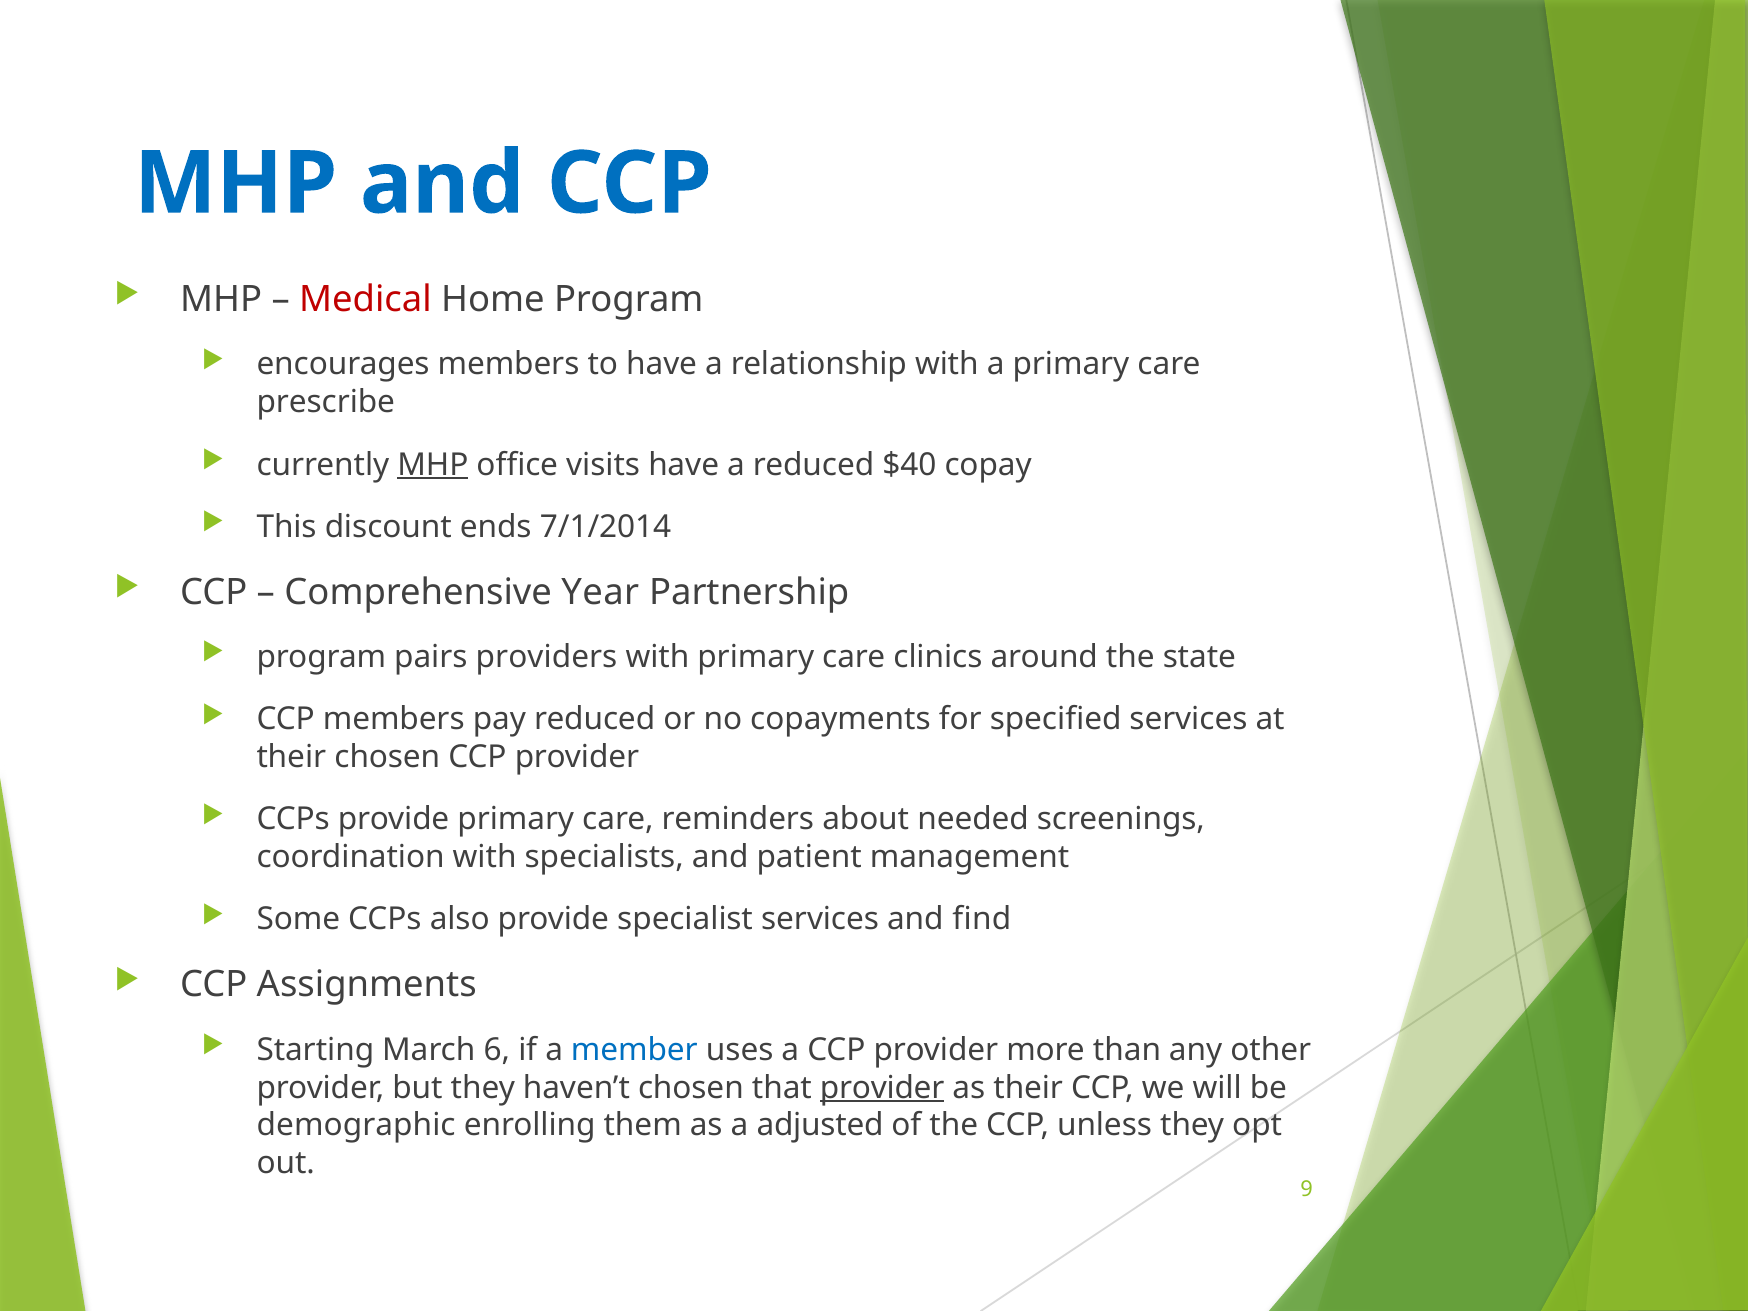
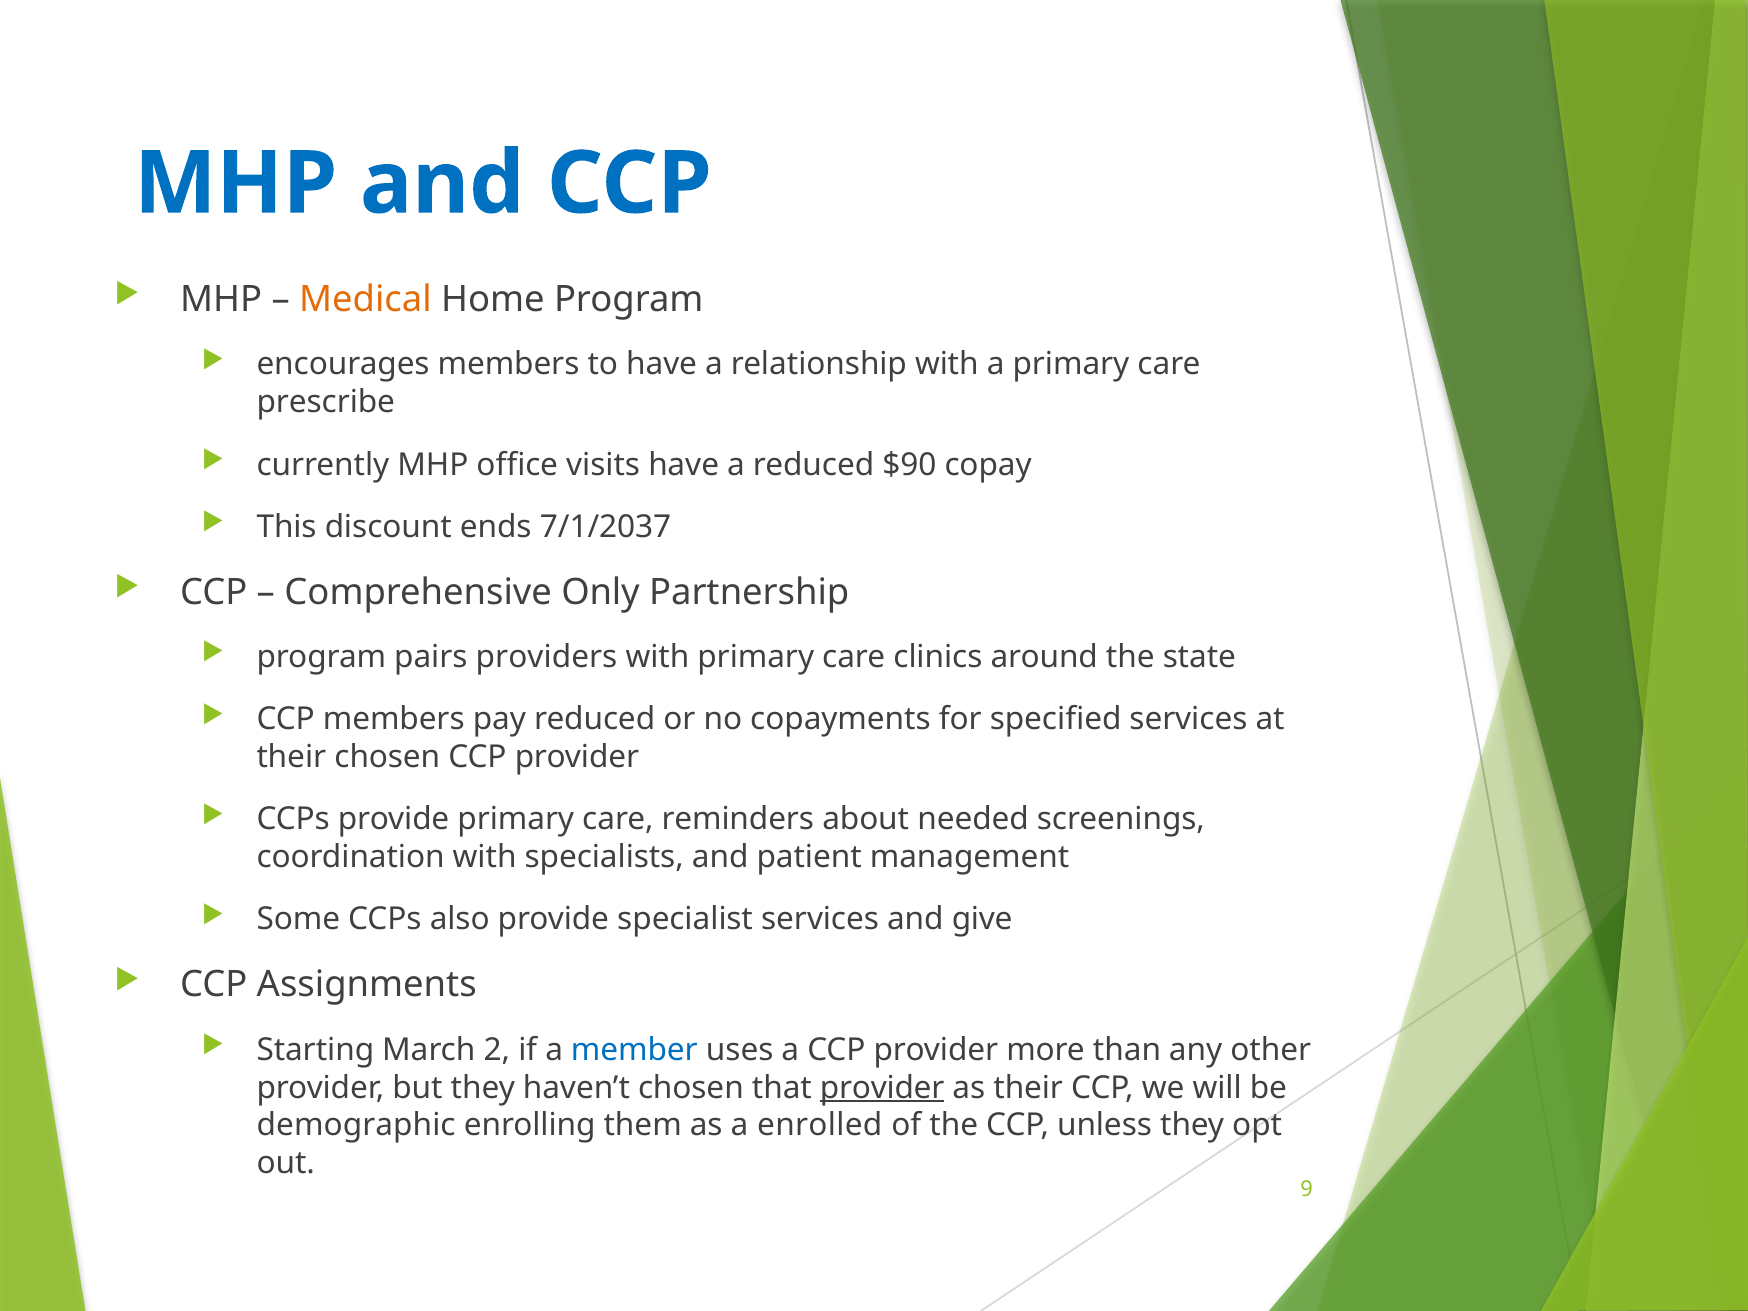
Medical colour: red -> orange
MHP at (433, 465) underline: present -> none
$40: $40 -> $90
7/1/2014: 7/1/2014 -> 7/1/2037
Year: Year -> Only
find: find -> give
6: 6 -> 2
adjusted: adjusted -> enrolled
